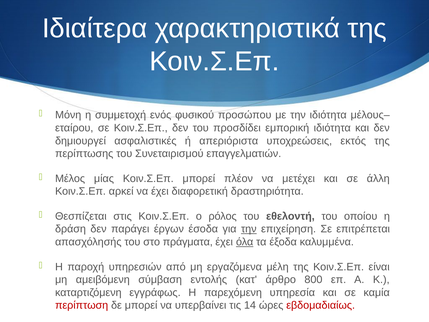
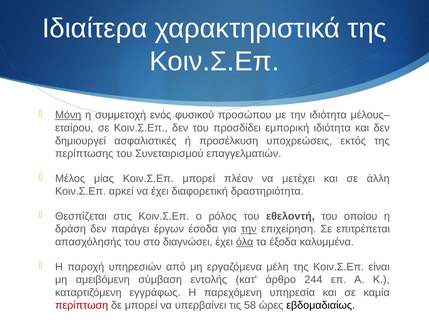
Μόνη underline: none -> present
απεριόριστα: απεριόριστα -> προσέλκυση
πράγματα: πράγματα -> διαγνώσει
800: 800 -> 244
14: 14 -> 58
εβδομαδιαίως colour: red -> black
